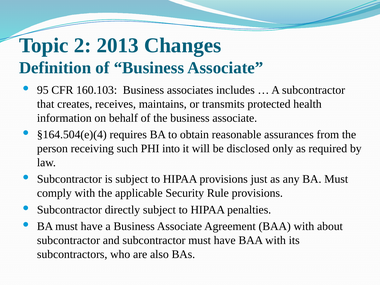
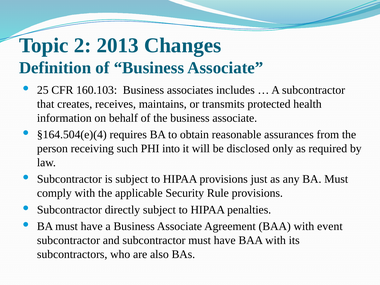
95: 95 -> 25
about: about -> event
